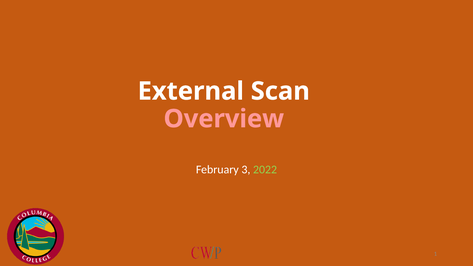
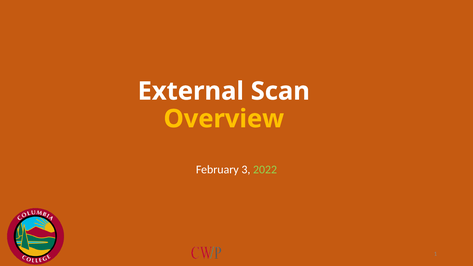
Overview colour: pink -> yellow
